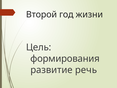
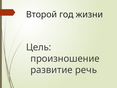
формирования: формирования -> произношение
